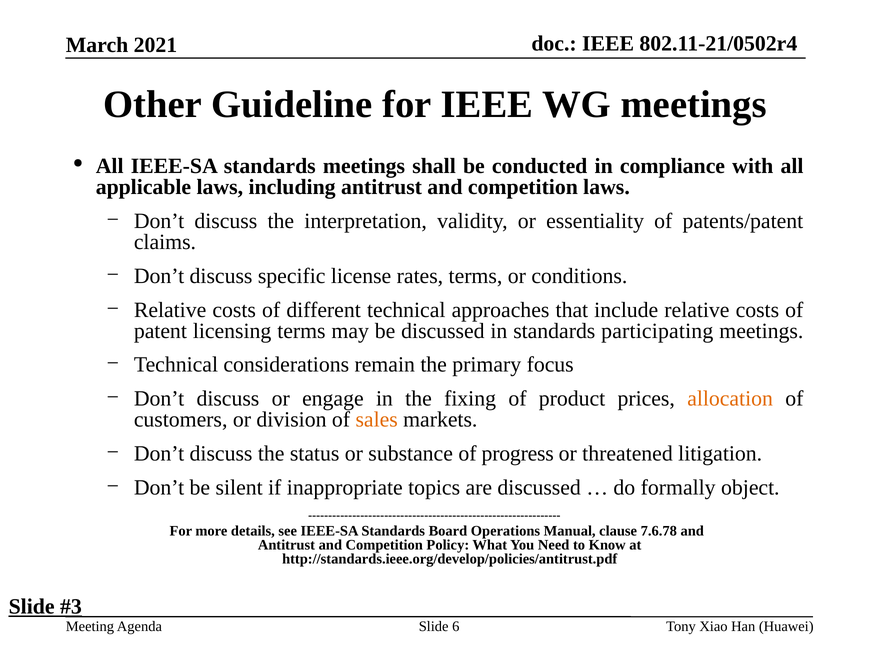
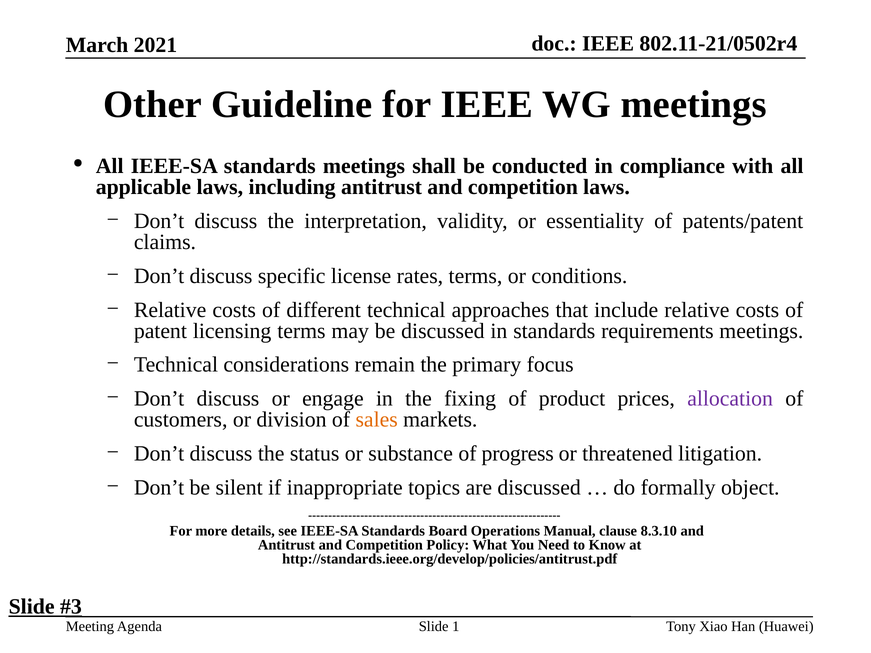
participating: participating -> requirements
allocation colour: orange -> purple
7.6.78: 7.6.78 -> 8.3.10
6: 6 -> 1
